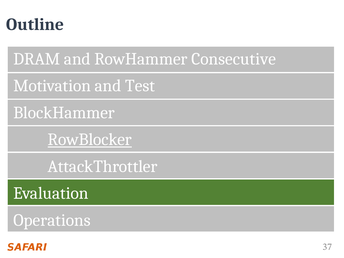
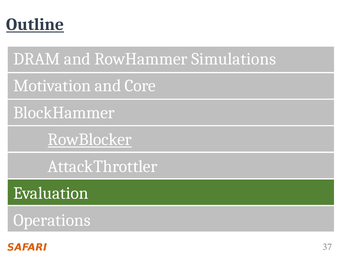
Outline underline: none -> present
Consecutive: Consecutive -> Simulations
Test: Test -> Core
